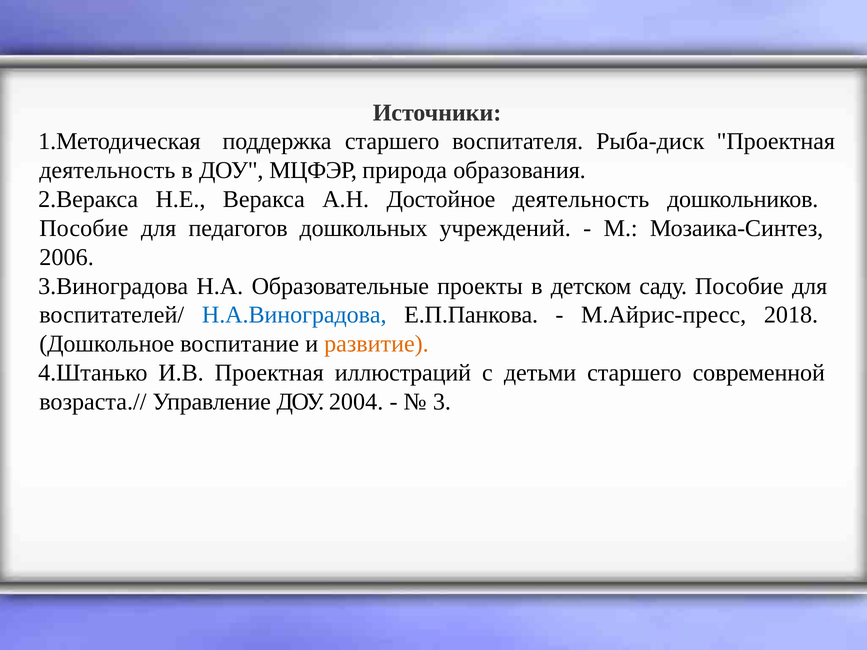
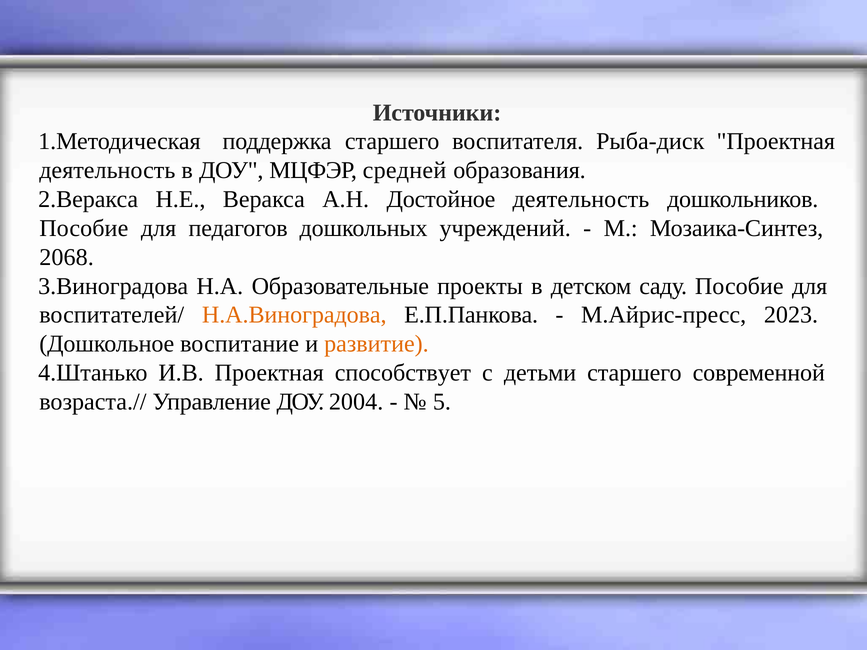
природа: природа -> средней
2006: 2006 -> 2068
Н.А.Виноградова colour: blue -> orange
2018: 2018 -> 2023
иллюстраций: иллюстраций -> способствует
3: 3 -> 5
